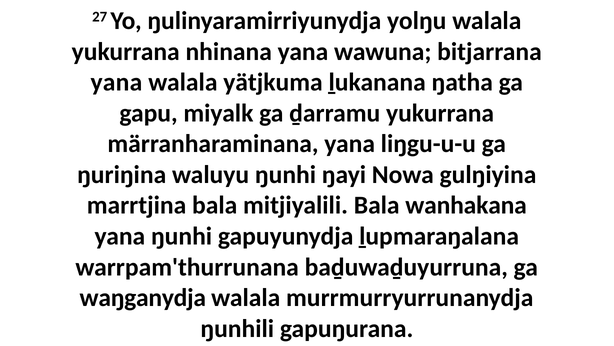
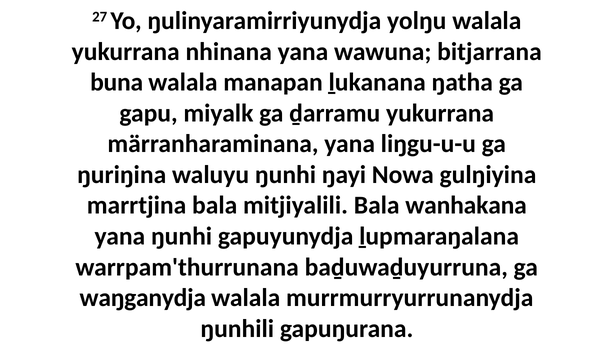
yana at (116, 82): yana -> buna
yätjkuma: yätjkuma -> manapan
